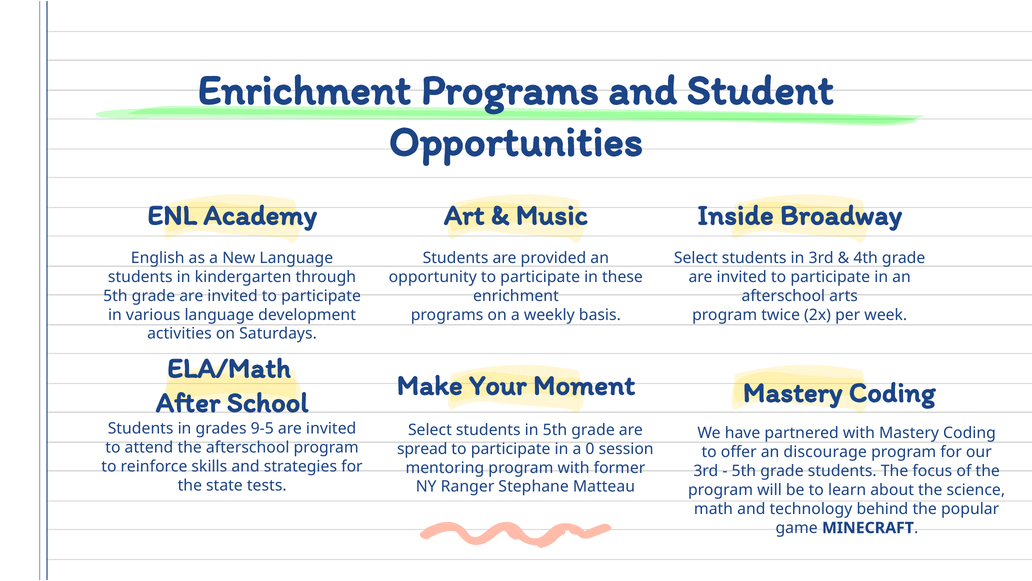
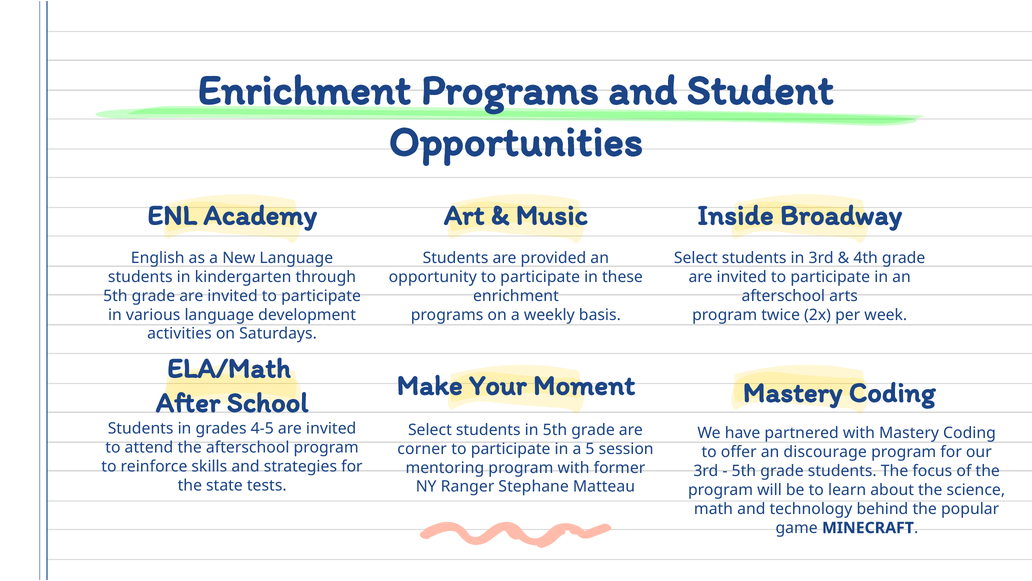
9-5: 9-5 -> 4-5
spread: spread -> corner
0: 0 -> 5
